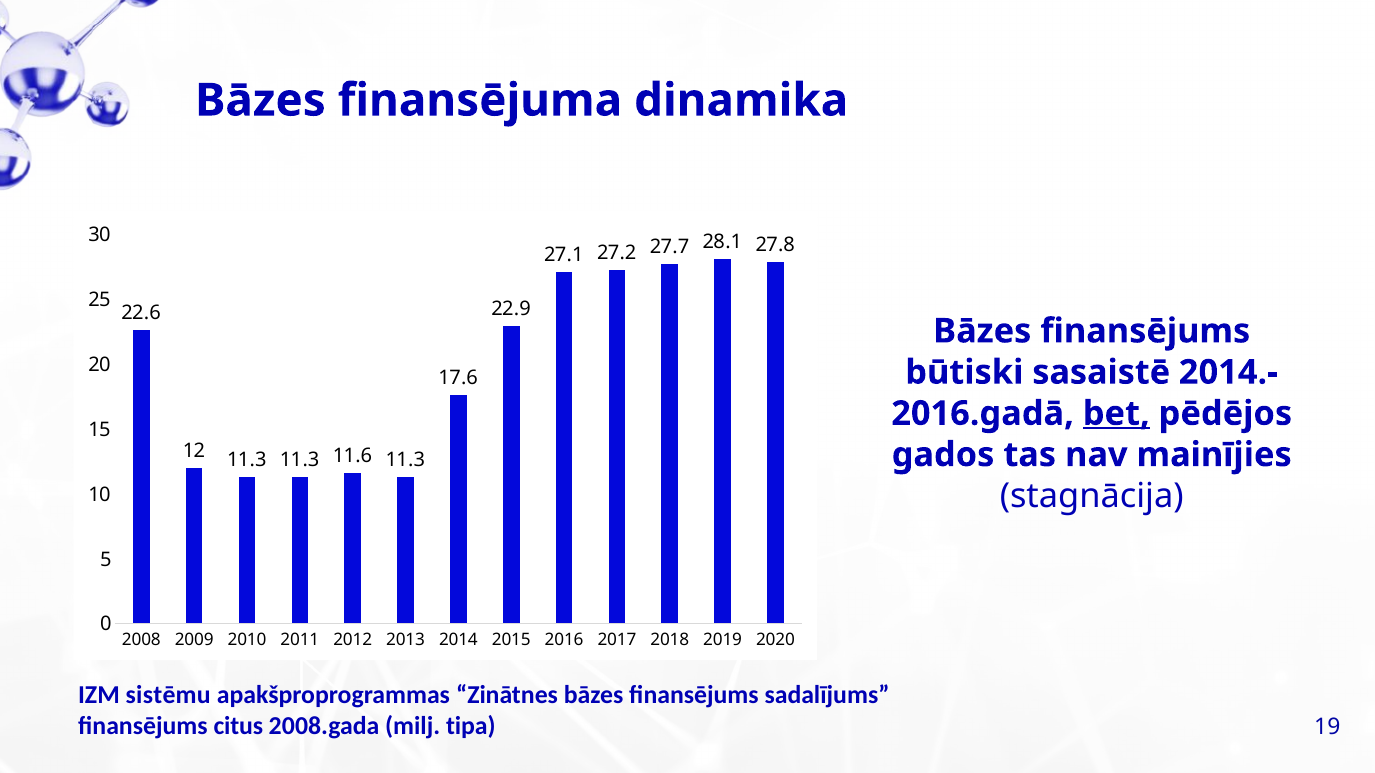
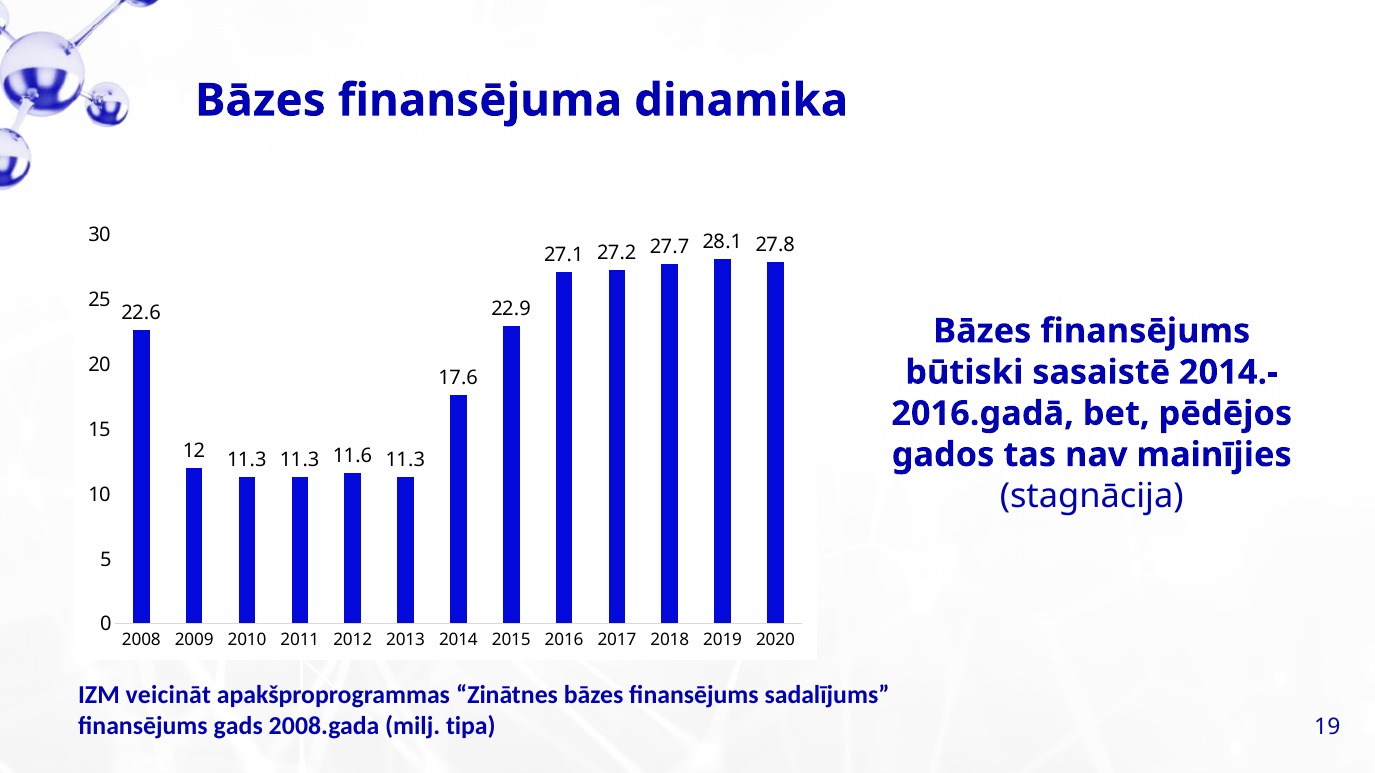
bet underline: present -> none
sistēmu: sistēmu -> veicināt
citus: citus -> gads
